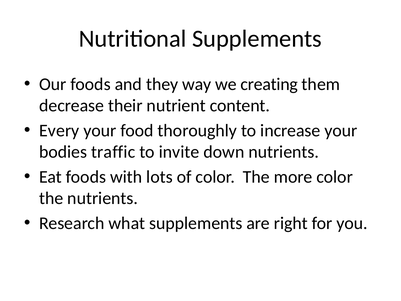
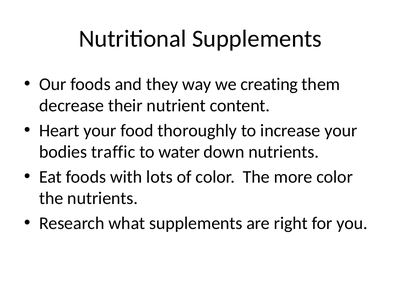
Every: Every -> Heart
invite: invite -> water
